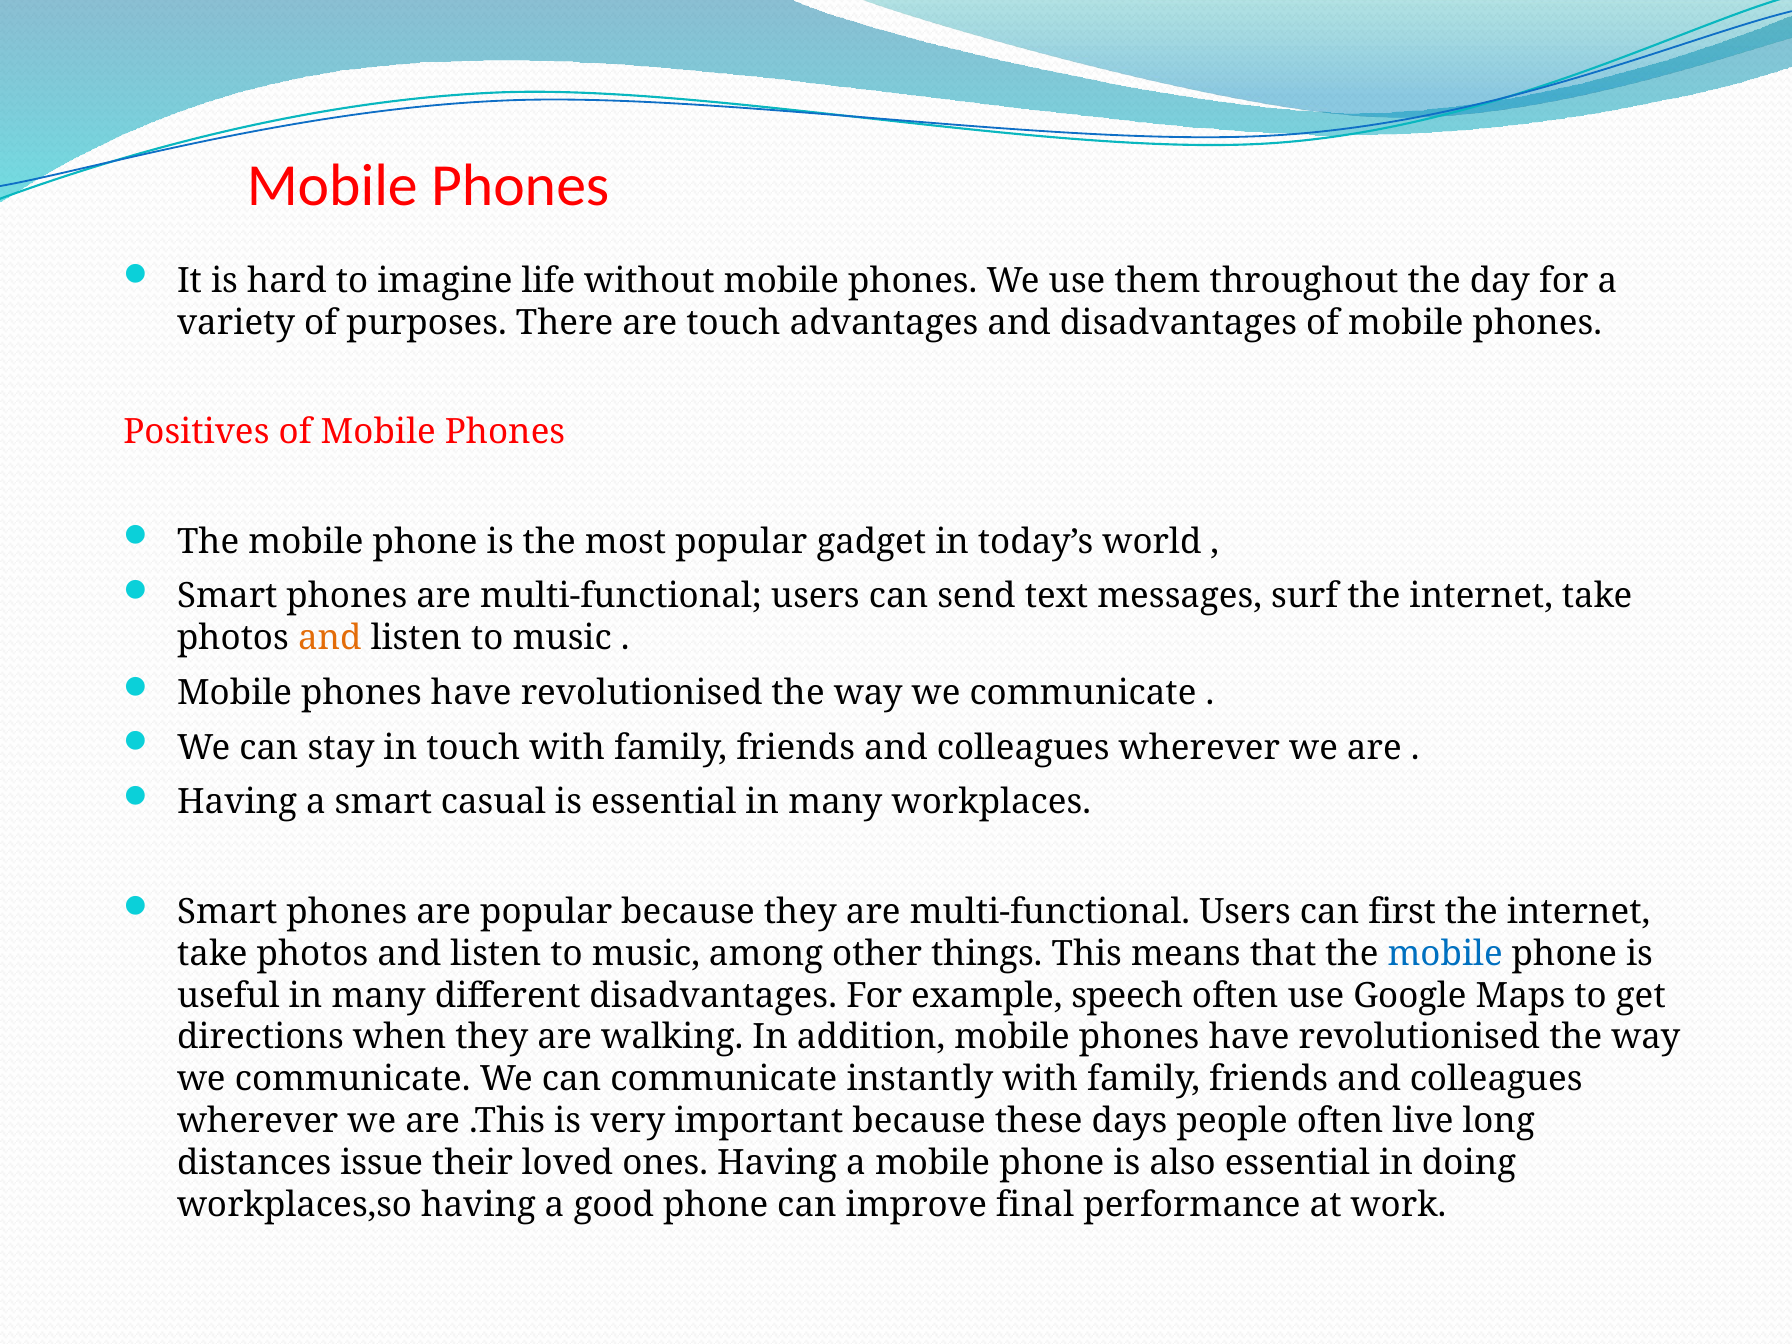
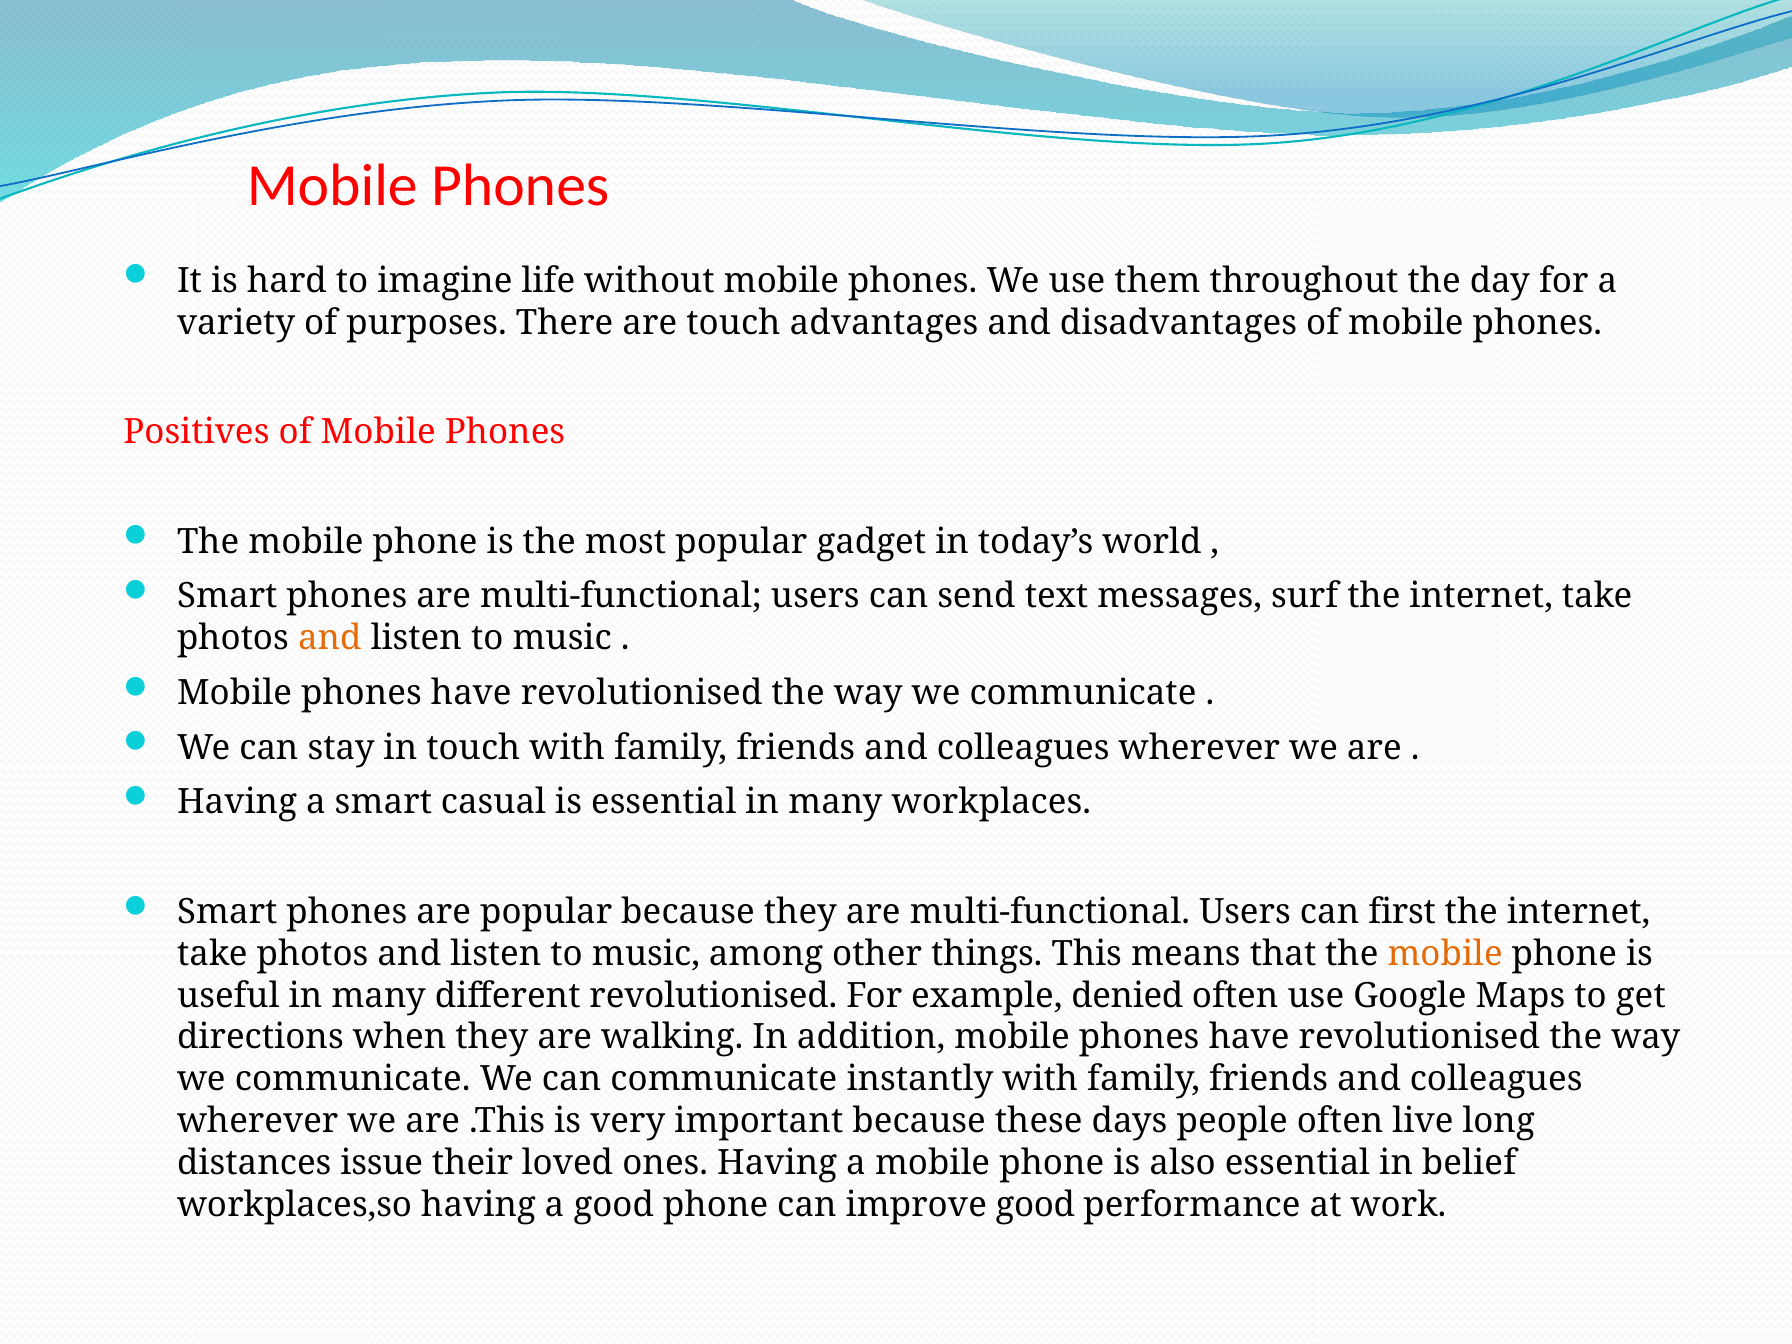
mobile at (1445, 954) colour: blue -> orange
different disadvantages: disadvantages -> revolutionised
speech: speech -> denied
doing: doing -> belief
improve final: final -> good
